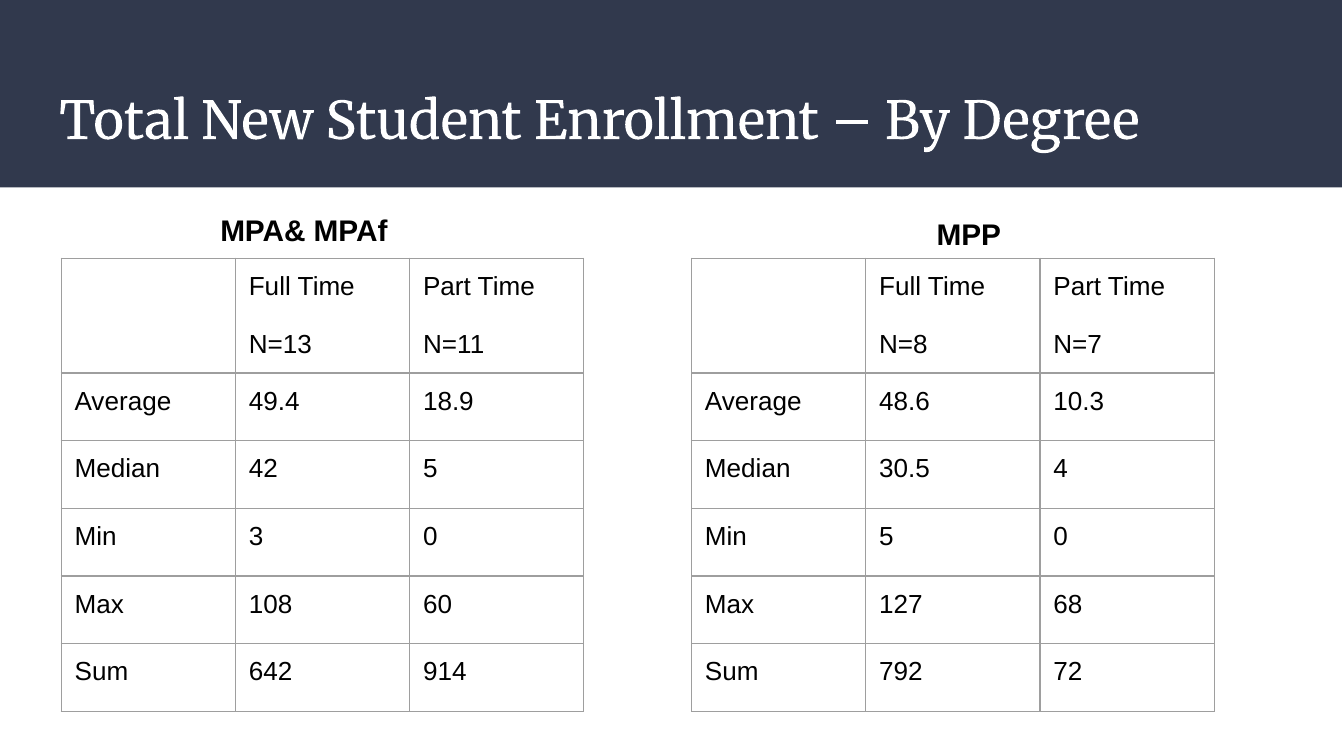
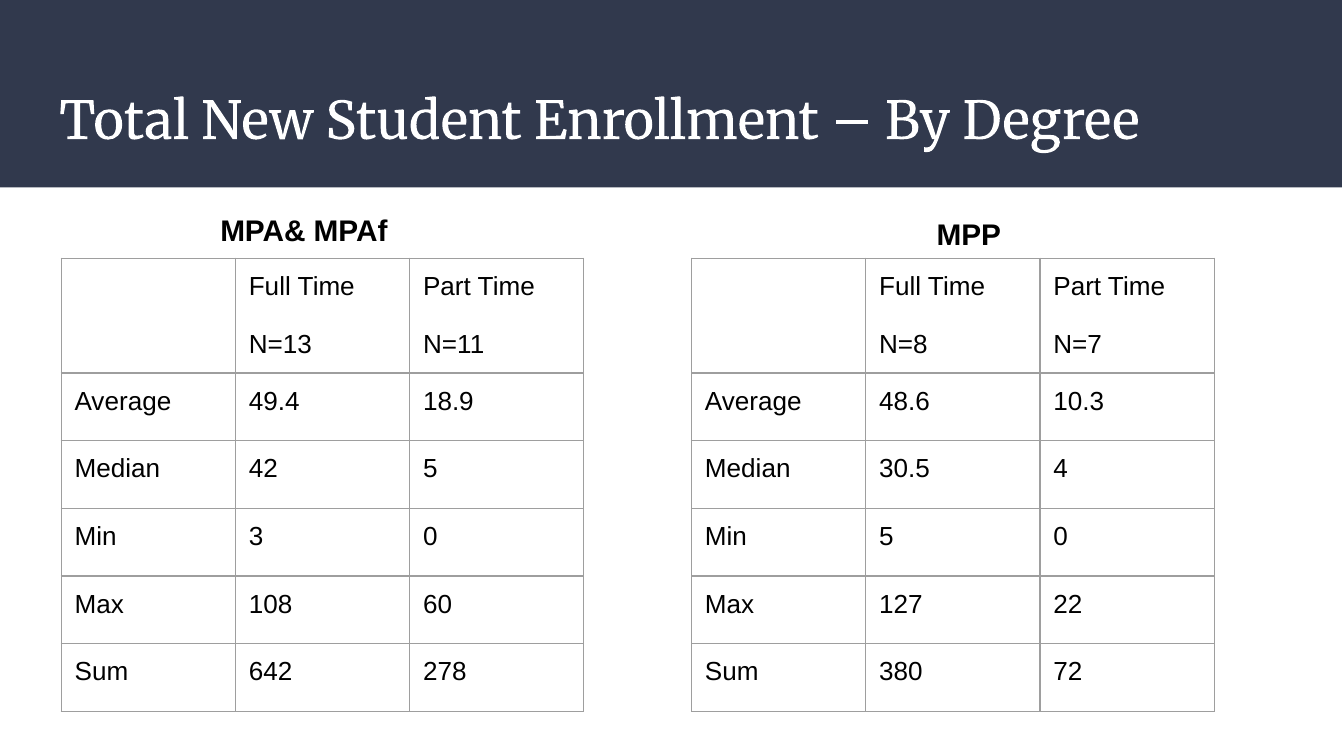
68: 68 -> 22
914: 914 -> 278
792: 792 -> 380
